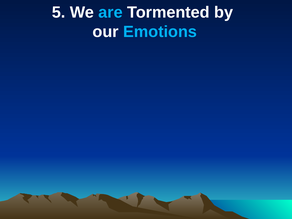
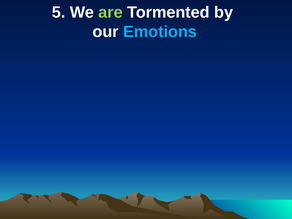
are colour: light blue -> light green
